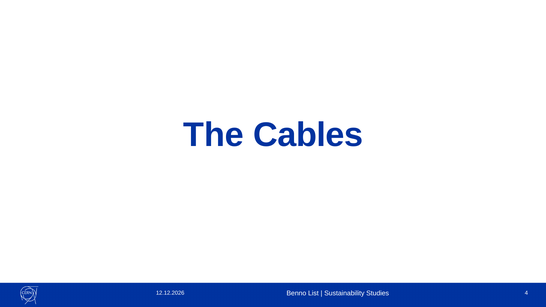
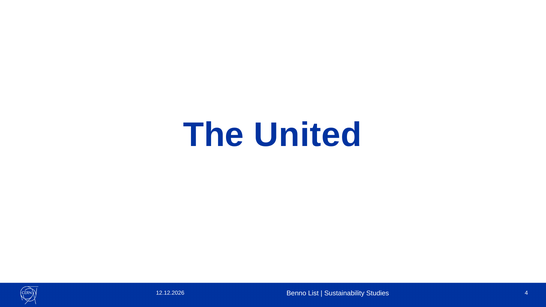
Cables: Cables -> United
